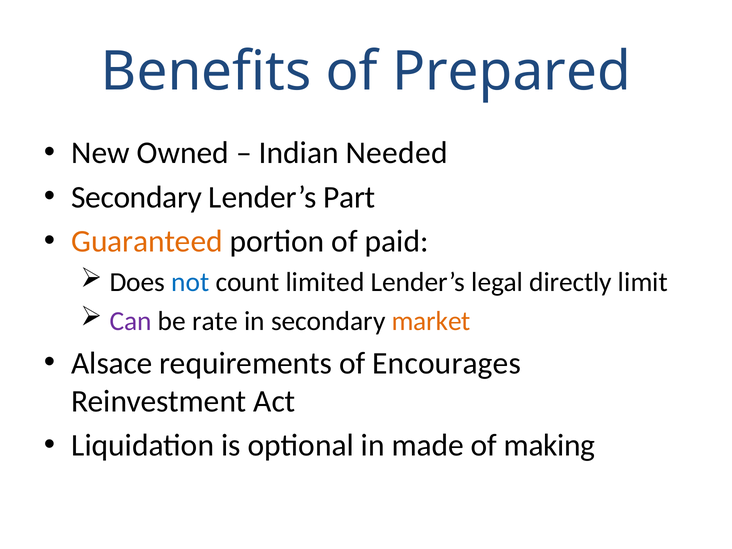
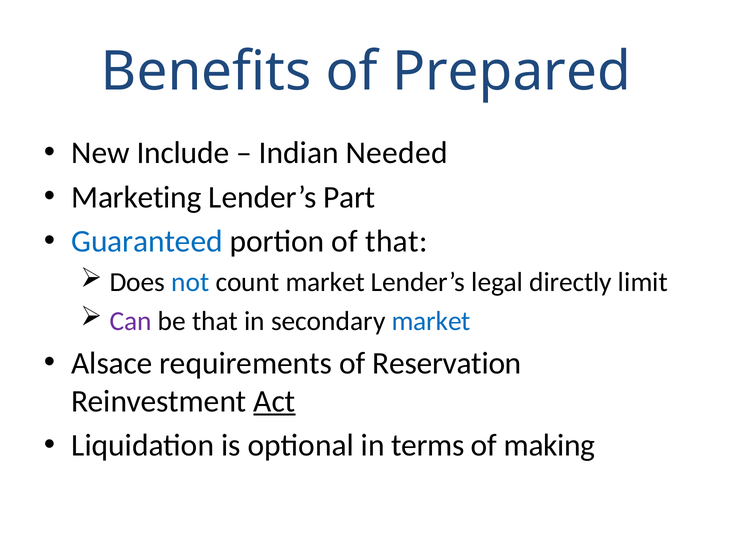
Owned: Owned -> Include
Secondary at (137, 197): Secondary -> Marketing
Guaranteed colour: orange -> blue
of paid: paid -> that
count limited: limited -> market
be rate: rate -> that
market at (431, 321) colour: orange -> blue
Encourages: Encourages -> Reservation
Act underline: none -> present
made: made -> terms
